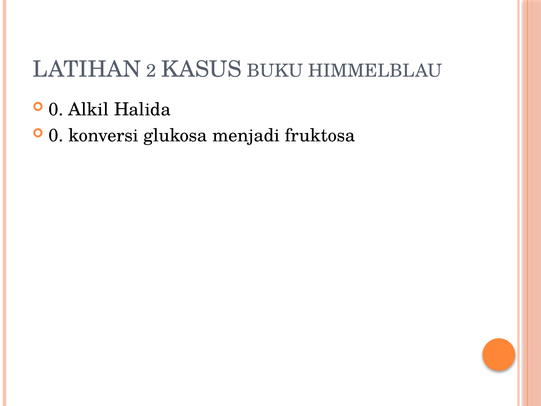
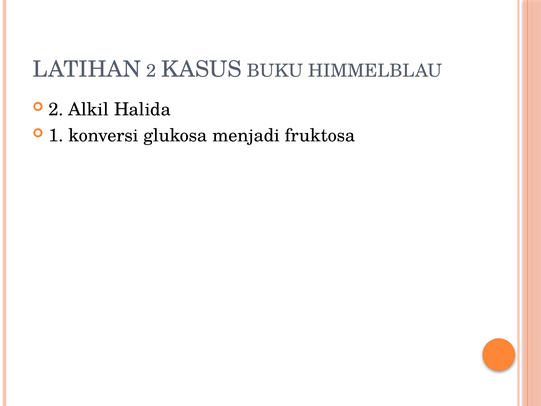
0 at (56, 109): 0 -> 2
0 at (56, 136): 0 -> 1
